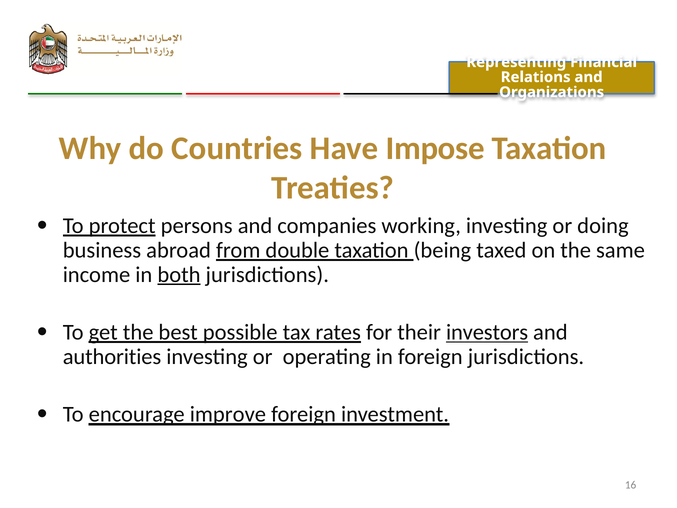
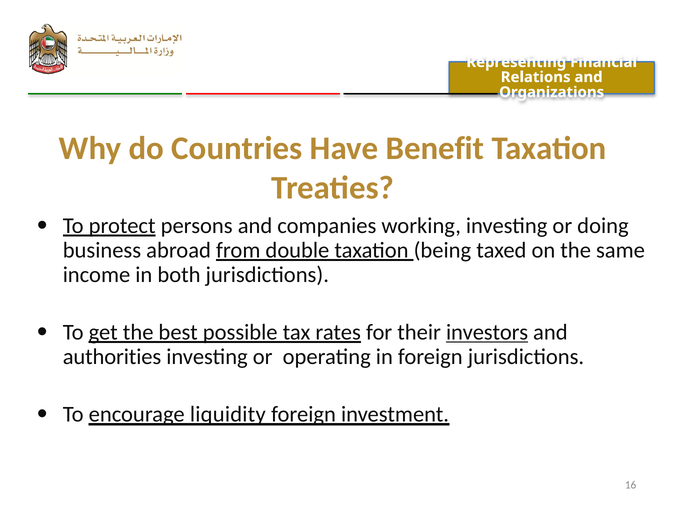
Impose: Impose -> Benefit
both underline: present -> none
improve: improve -> liquidity
